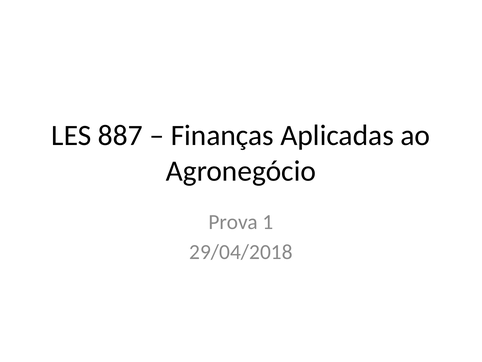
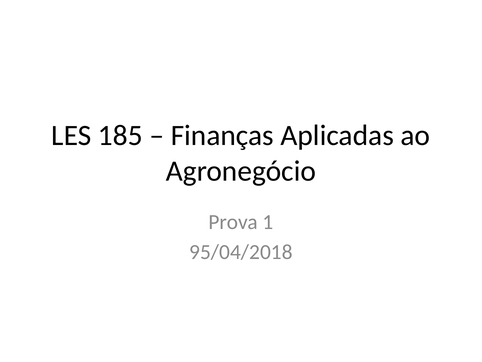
887: 887 -> 185
29/04/2018: 29/04/2018 -> 95/04/2018
